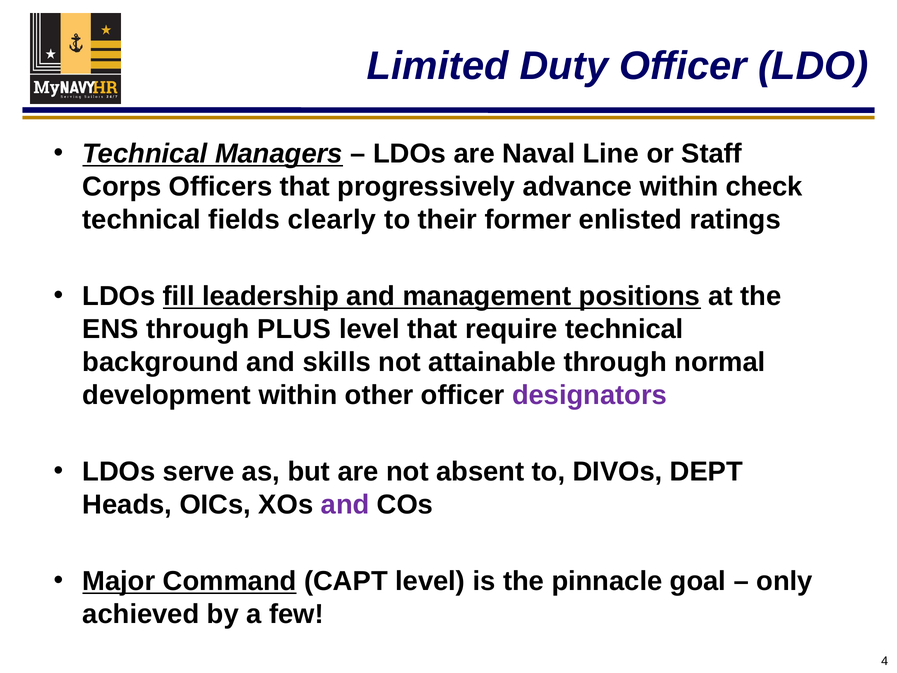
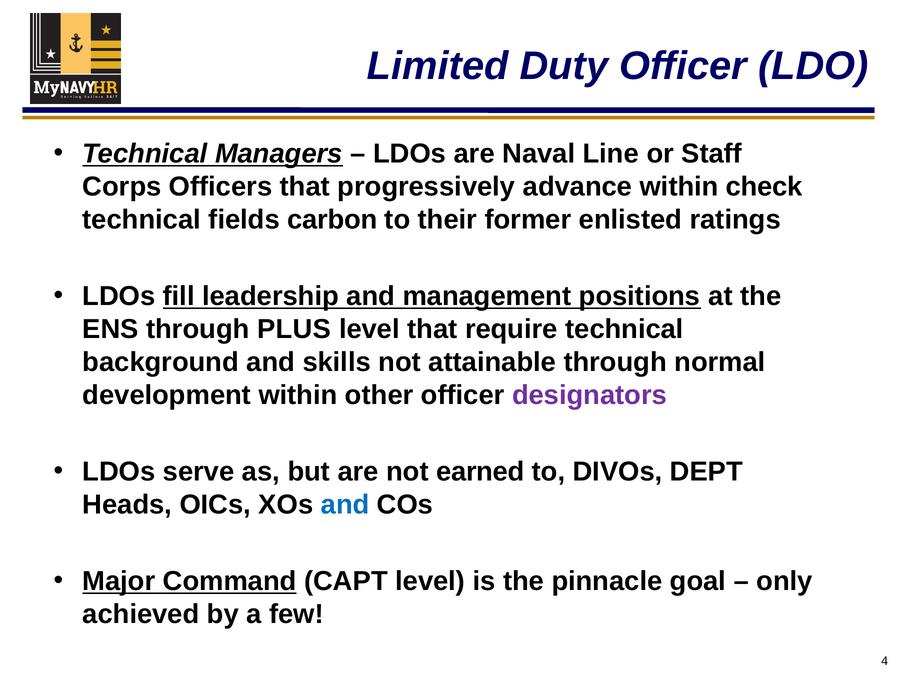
clearly: clearly -> carbon
absent: absent -> earned
and at (345, 504) colour: purple -> blue
